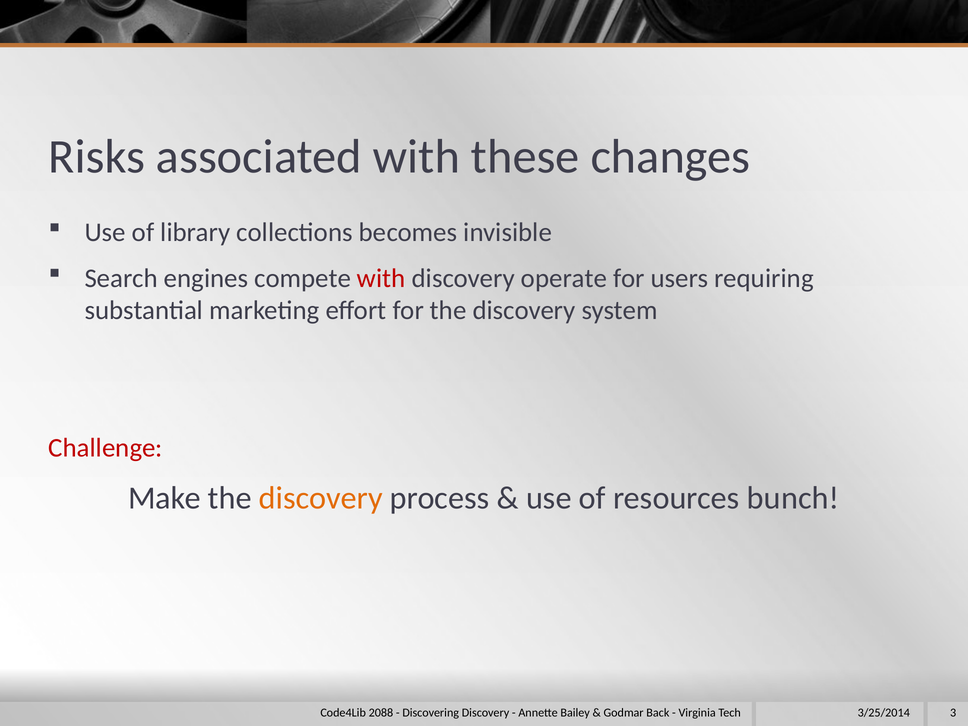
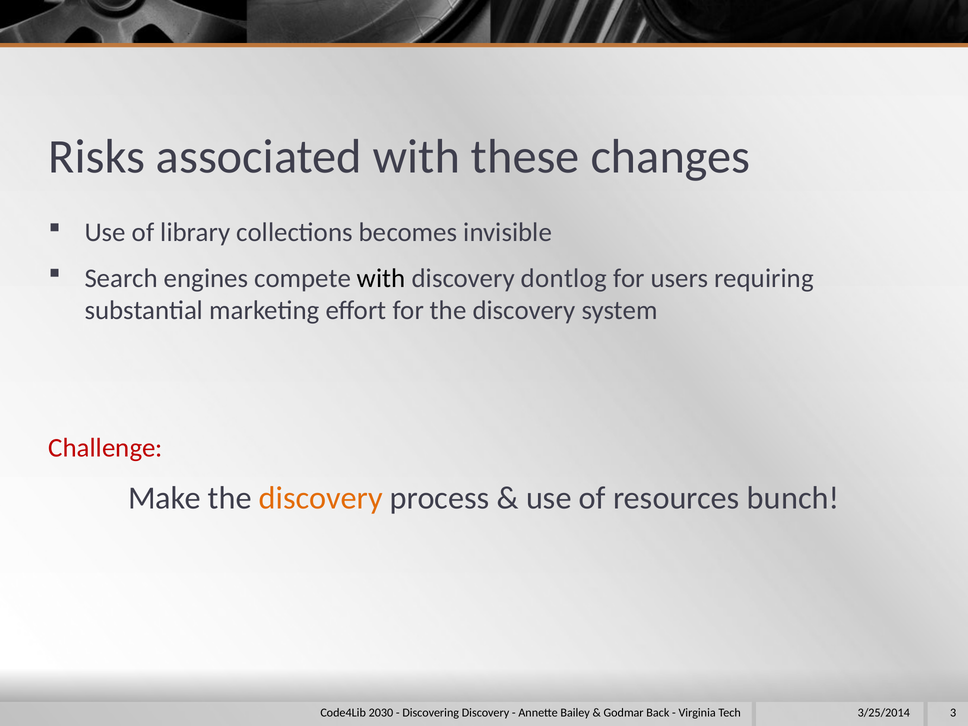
with at (381, 278) colour: red -> black
operate: operate -> dontlog
2088: 2088 -> 2030
